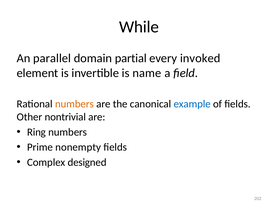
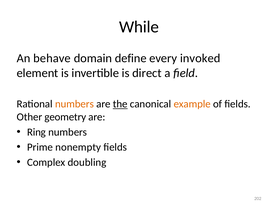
parallel: parallel -> behave
partial: partial -> define
name: name -> direct
the underline: none -> present
example colour: blue -> orange
nontrivial: nontrivial -> geometry
designed: designed -> doubling
